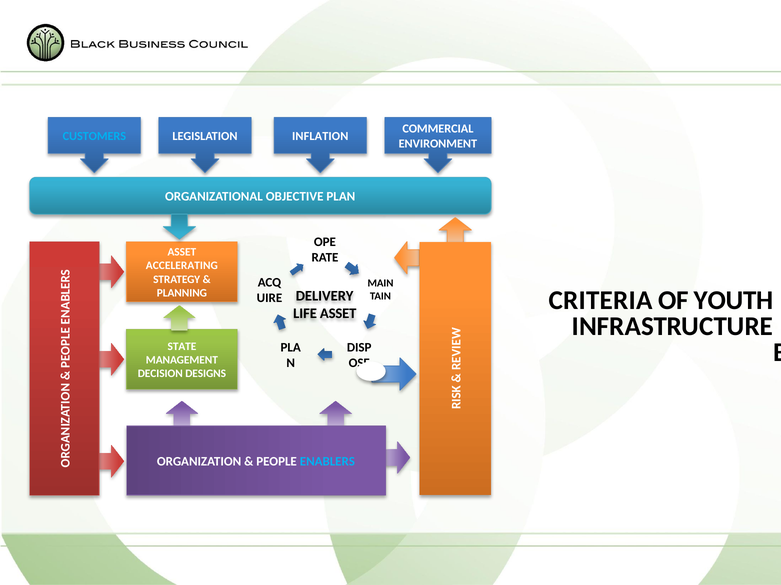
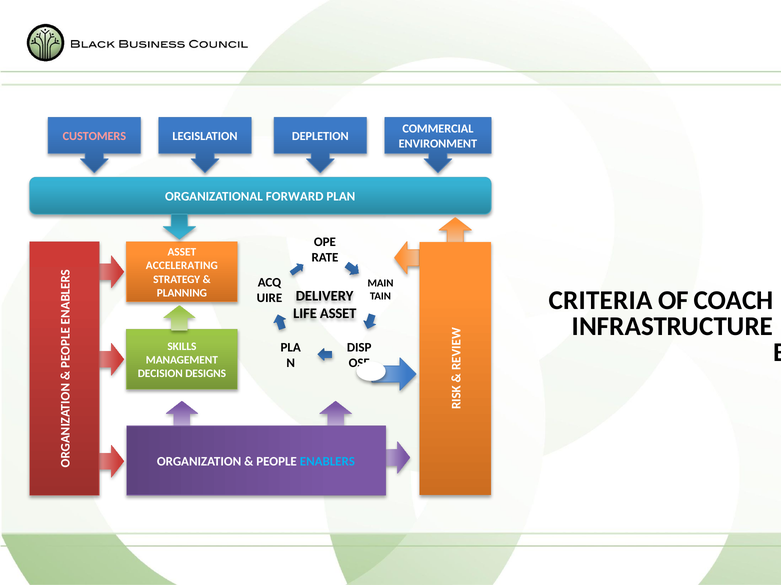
CUSTOMERS colour: light blue -> pink
INFLATION: INFLATION -> DEPLETION
OBJECTIVE: OBJECTIVE -> FORWARD
YOUTH: YOUTH -> COACH
STATE: STATE -> SKILLS
